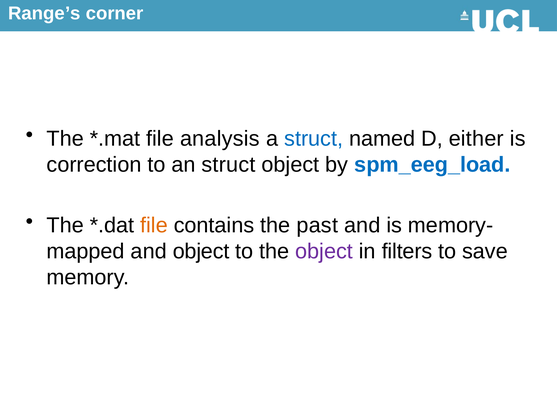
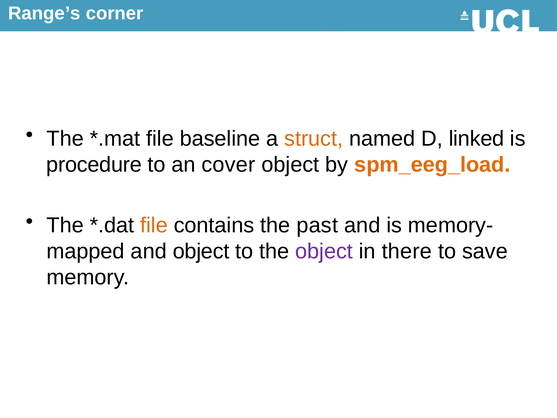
analysis: analysis -> baseline
struct at (314, 138) colour: blue -> orange
either: either -> linked
correction: correction -> procedure
an struct: struct -> cover
spm_eeg_load colour: blue -> orange
filters: filters -> there
